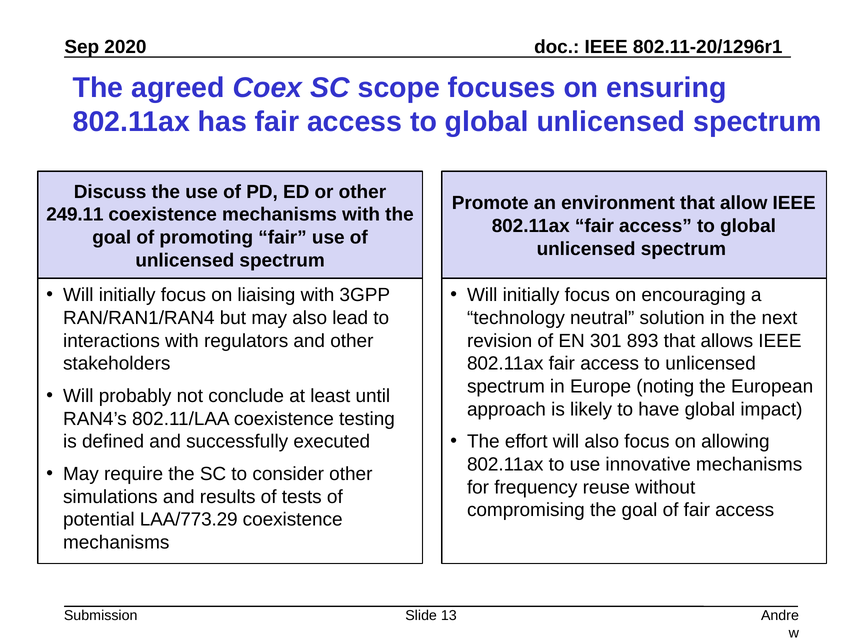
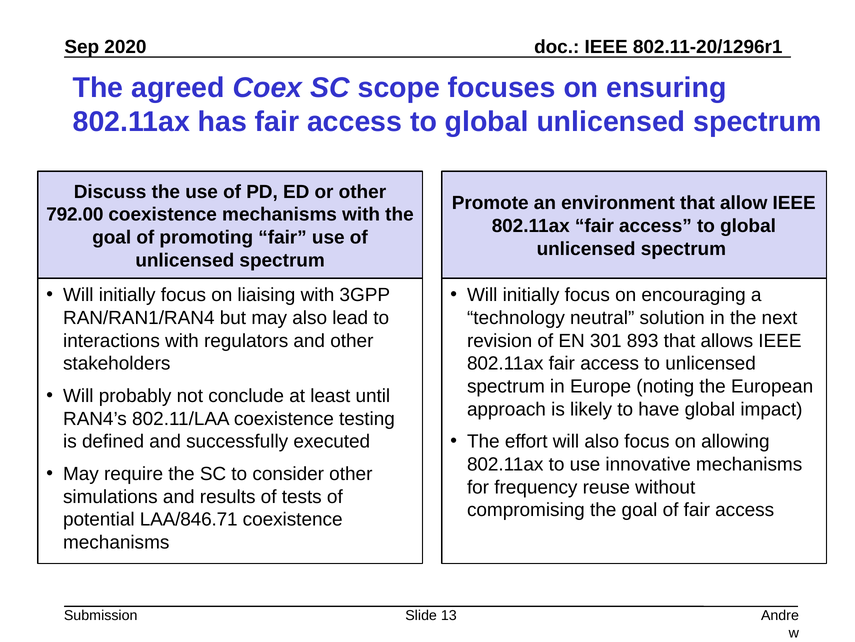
249.11: 249.11 -> 792.00
LAA/773.29: LAA/773.29 -> LAA/846.71
